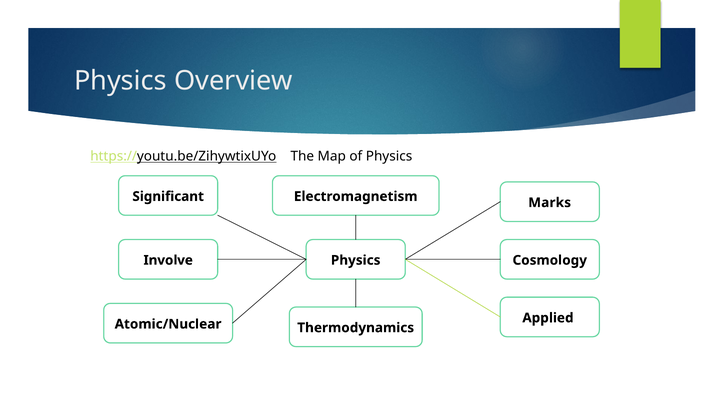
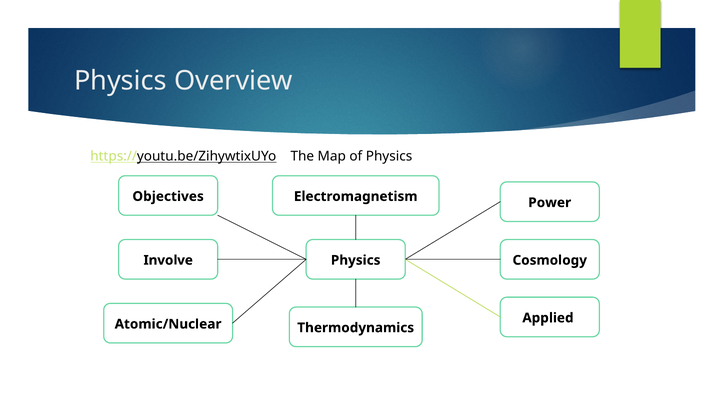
Significant: Significant -> Objectives
Marks: Marks -> Power
